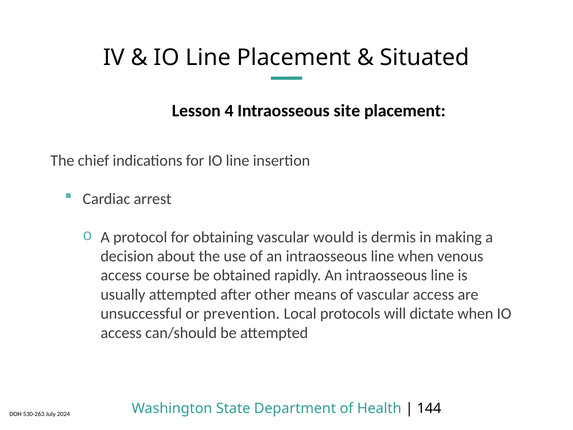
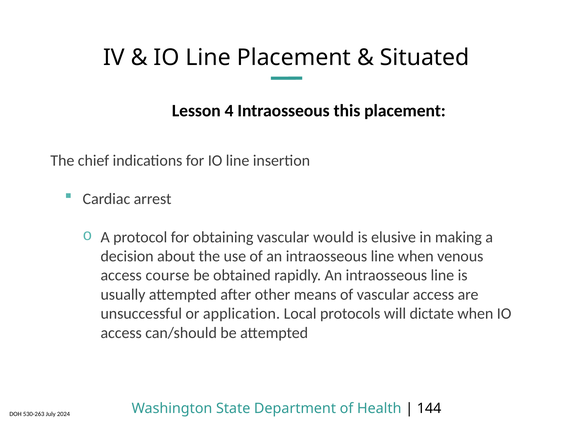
site: site -> this
dermis: dermis -> elusive
prevention: prevention -> application
